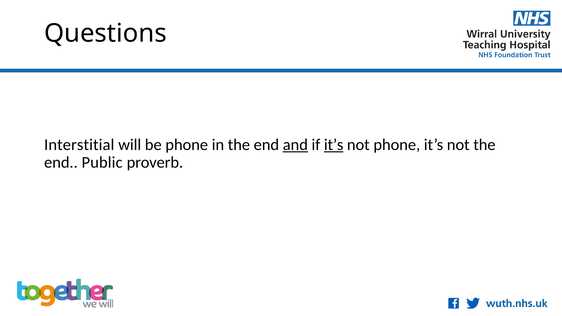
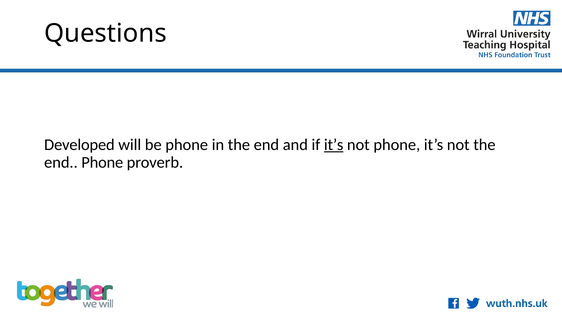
Interstitial: Interstitial -> Developed
and underline: present -> none
end Public: Public -> Phone
